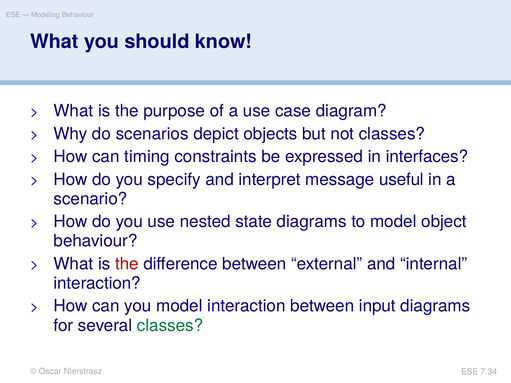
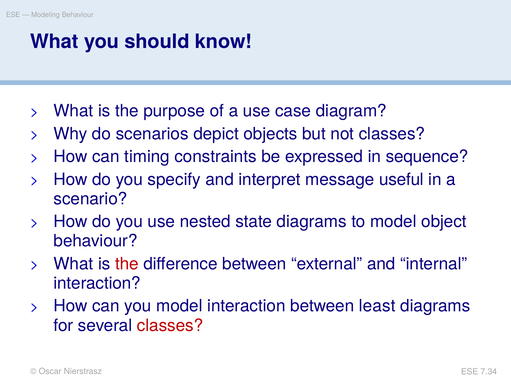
interfaces: interfaces -> sequence
input: input -> least
classes at (170, 326) colour: green -> red
